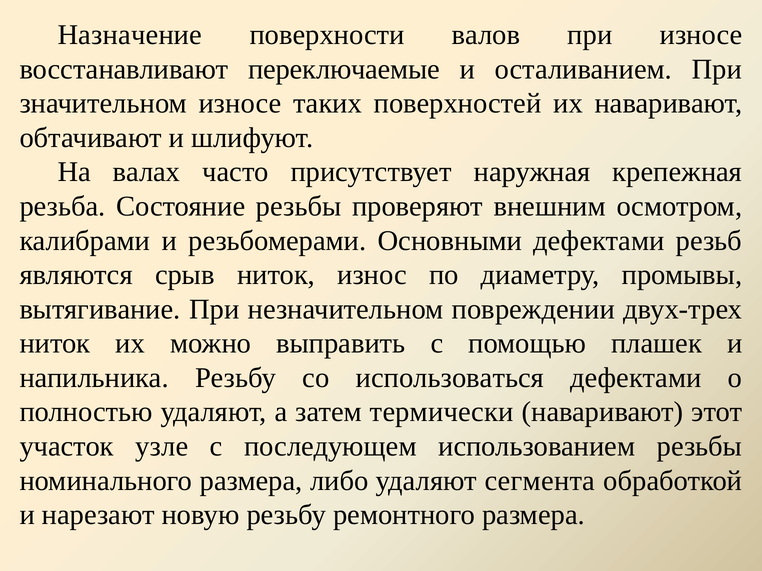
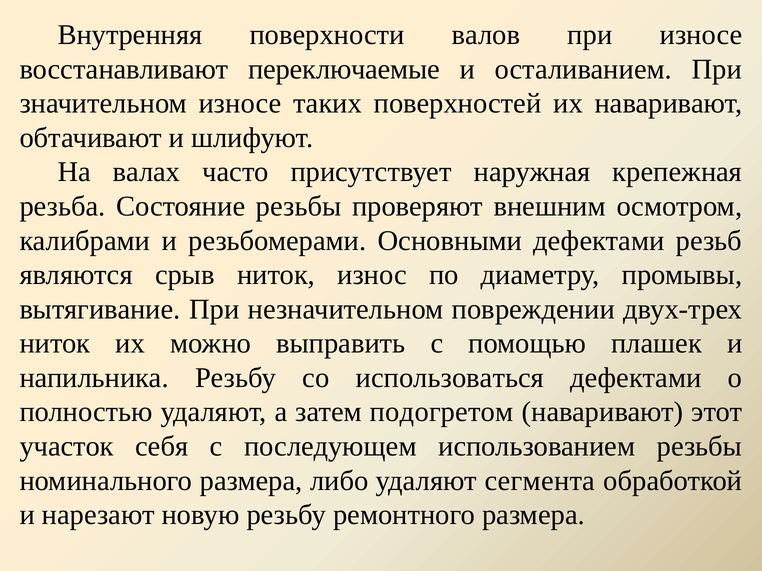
Назначение: Назначение -> Внутренняя
термически: термически -> подогретом
узле: узле -> себя
